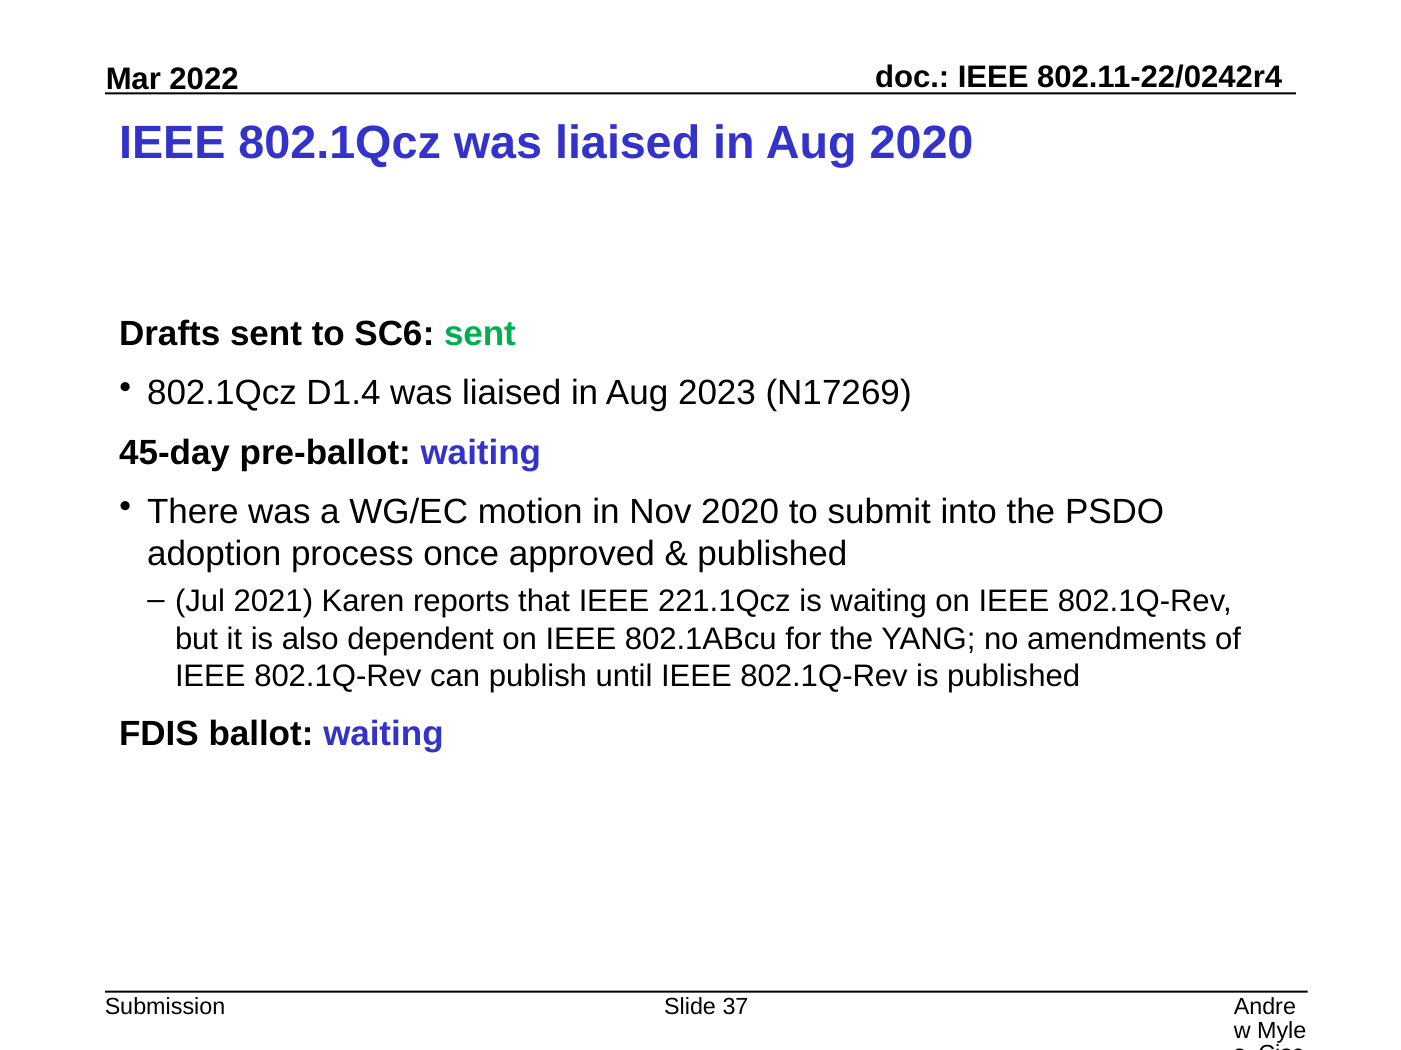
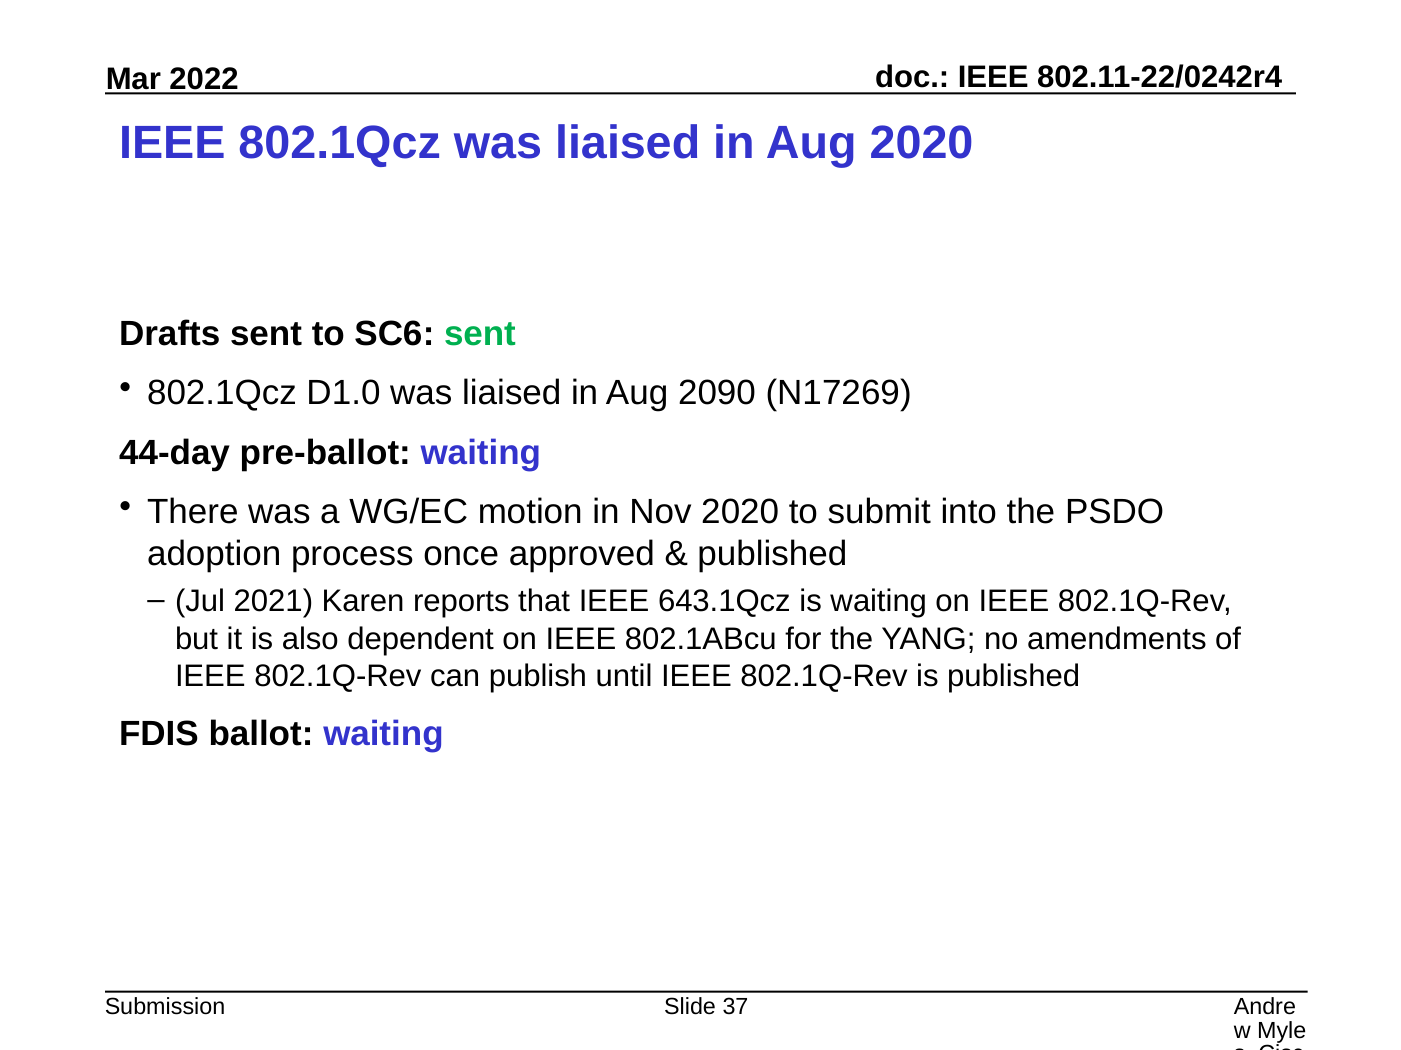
D1.4: D1.4 -> D1.0
2023: 2023 -> 2090
45-day: 45-day -> 44-day
221.1Qcz: 221.1Qcz -> 643.1Qcz
